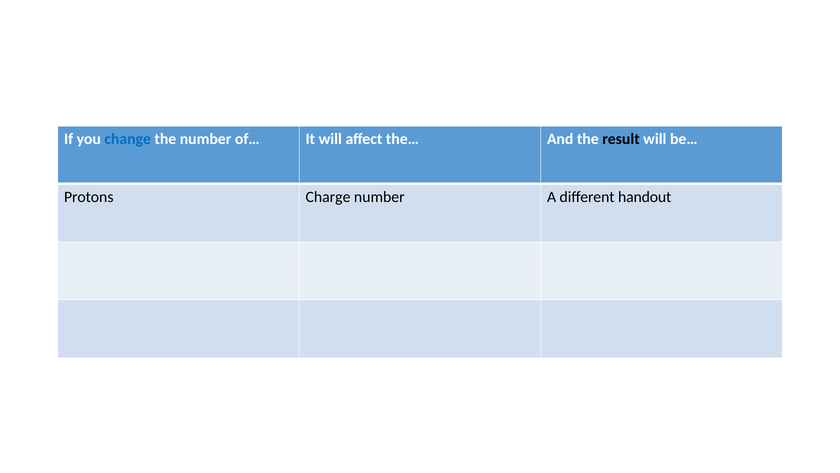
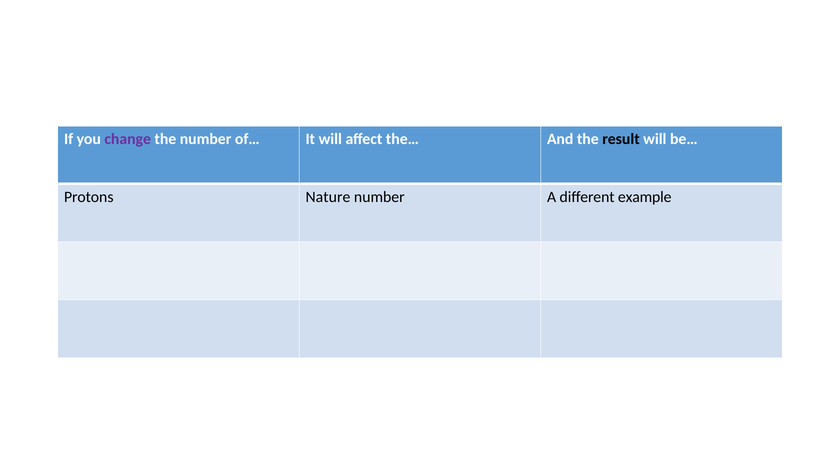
change colour: blue -> purple
Charge: Charge -> Nature
handout: handout -> example
